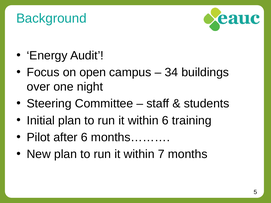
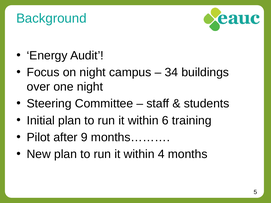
on open: open -> night
after 6: 6 -> 9
7: 7 -> 4
